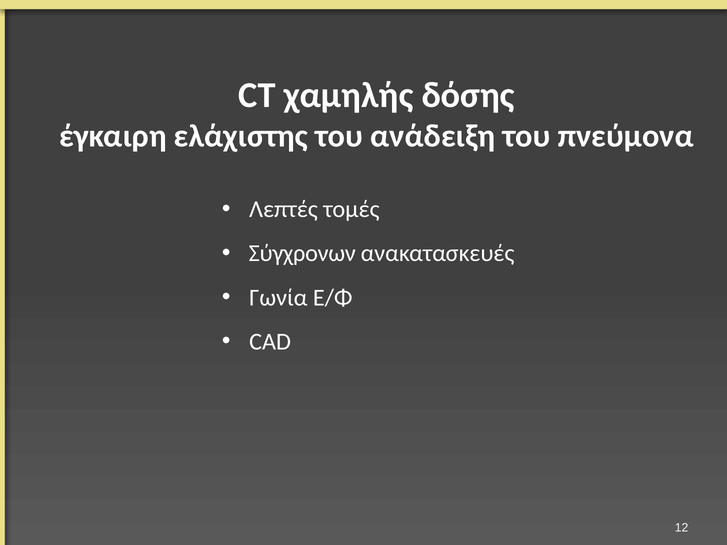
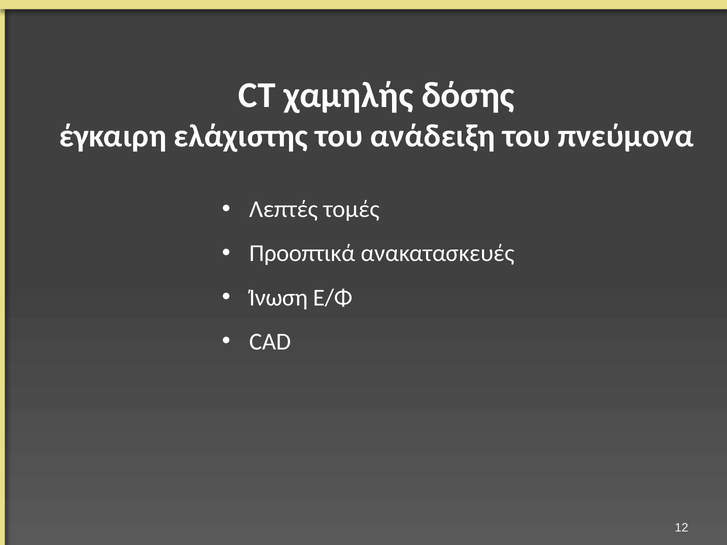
Σύγχρονων: Σύγχρονων -> Προοπτικά
Γωνία: Γωνία -> Ίνωση
